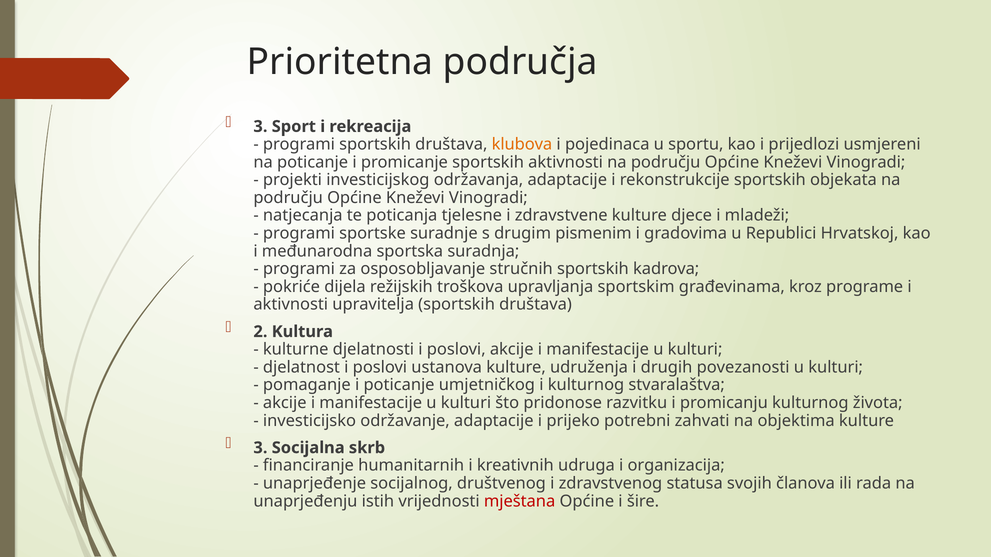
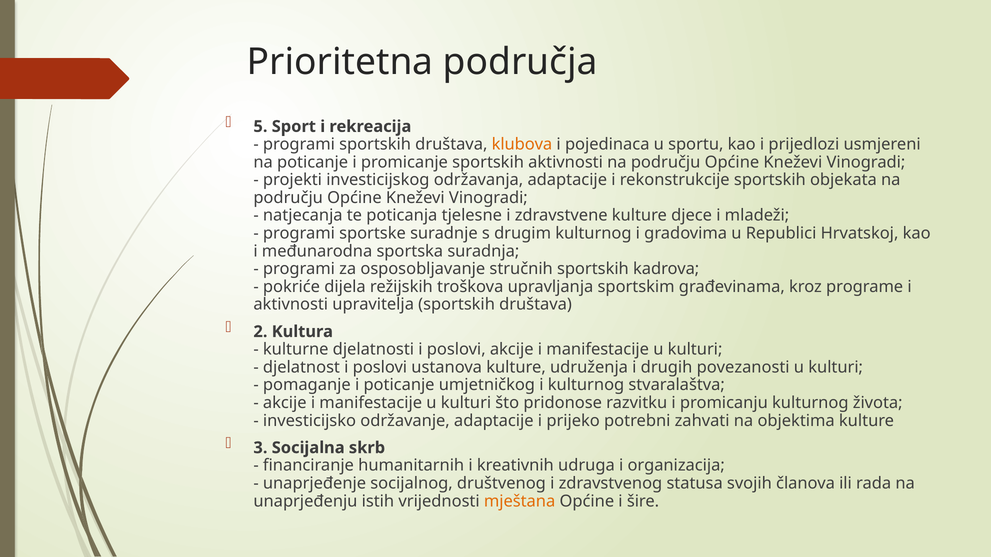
3 at (260, 127): 3 -> 5
drugim pismenim: pismenim -> kulturnog
mještana colour: red -> orange
